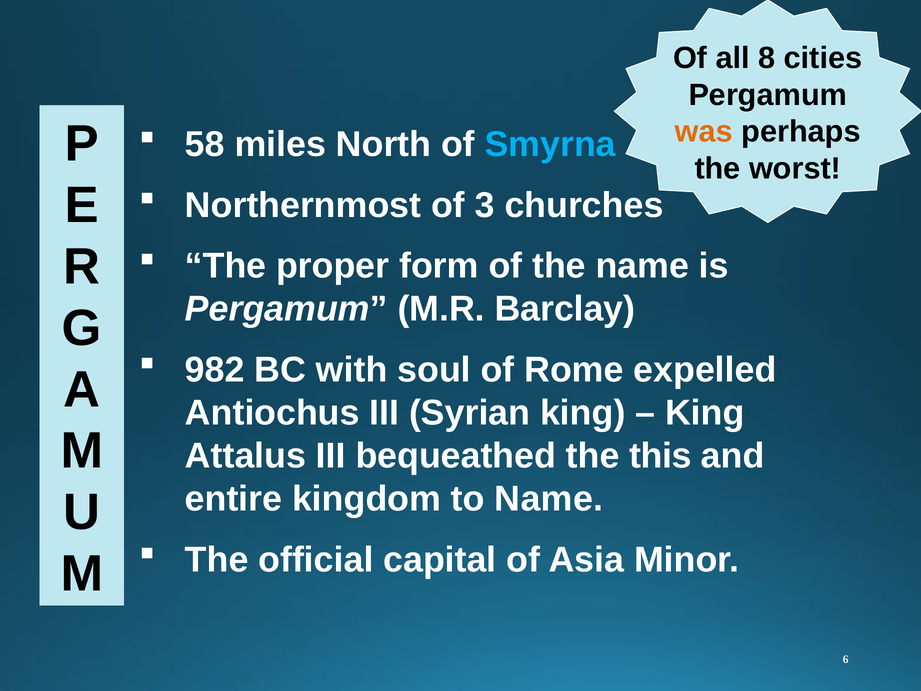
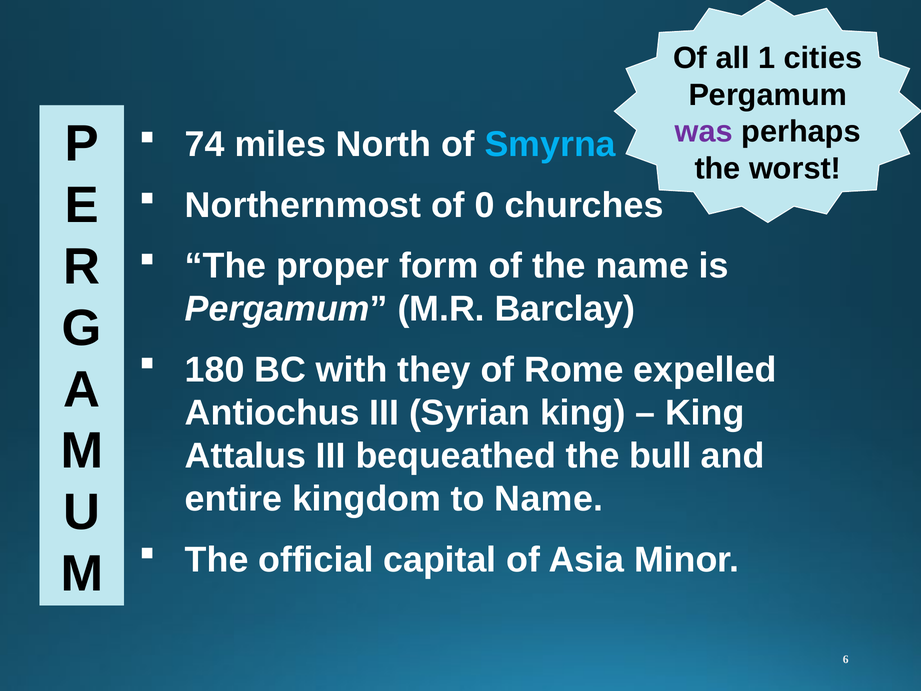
8: 8 -> 1
was colour: orange -> purple
58: 58 -> 74
3: 3 -> 0
982: 982 -> 180
soul: soul -> they
this: this -> bull
